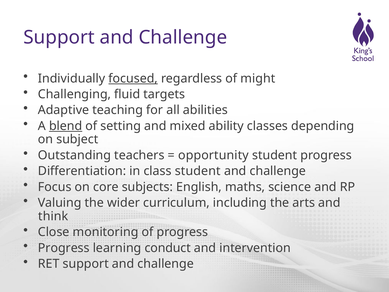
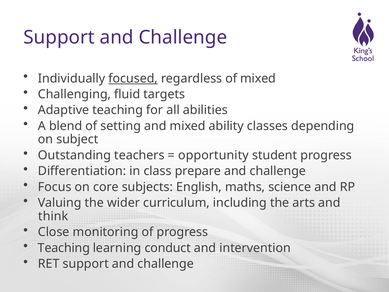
of might: might -> mixed
blend underline: present -> none
class student: student -> prepare
Progress at (64, 248): Progress -> Teaching
